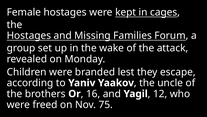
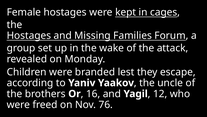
75: 75 -> 76
